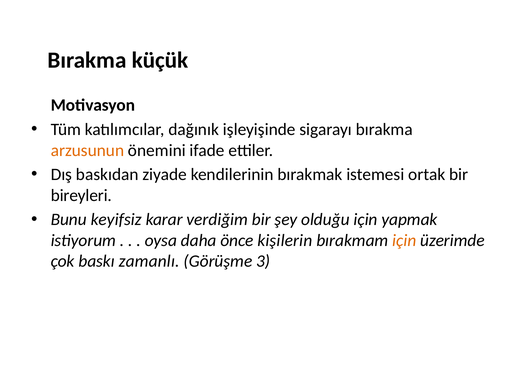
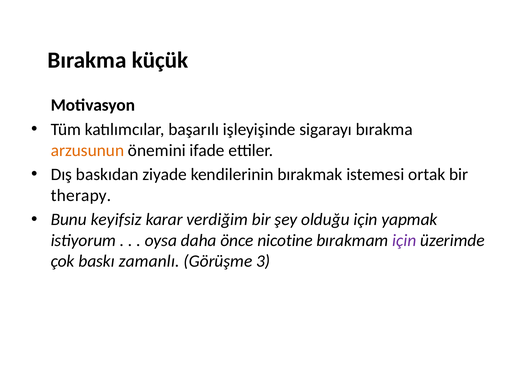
dağınık: dağınık -> başarılı
bireyleri: bireyleri -> therapy
kişilerin: kişilerin -> nicotine
için at (404, 240) colour: orange -> purple
